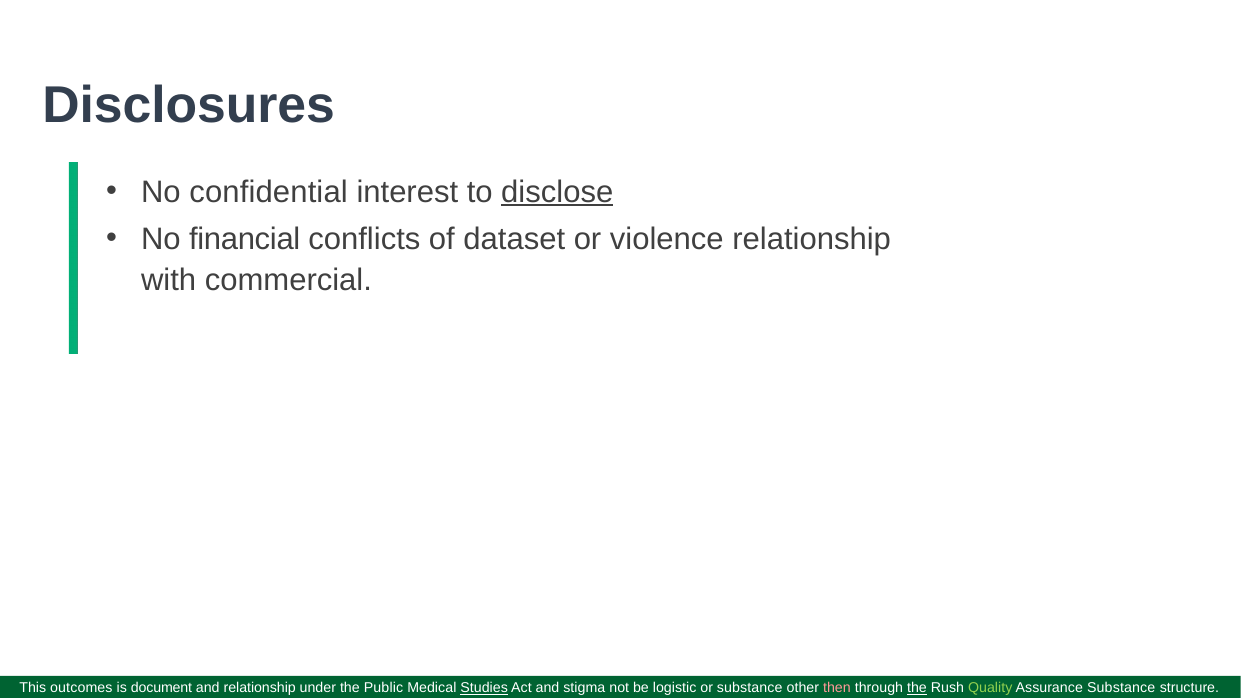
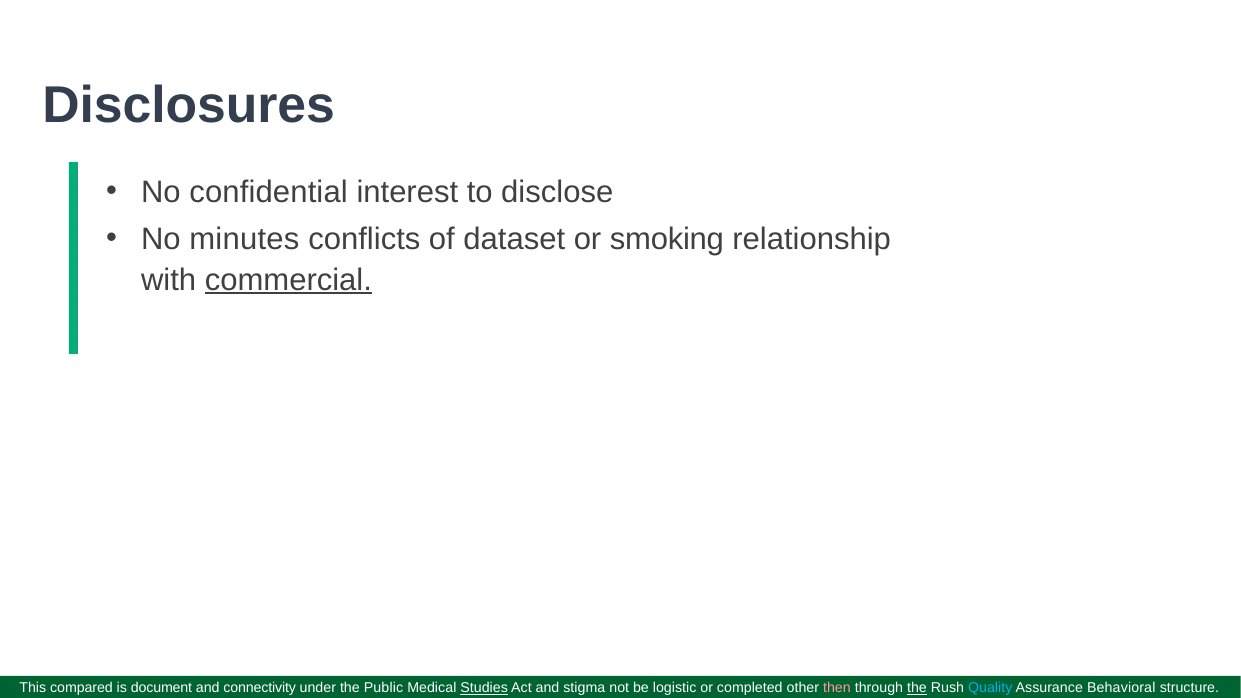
disclose underline: present -> none
financial: financial -> minutes
violence: violence -> smoking
commercial underline: none -> present
outcomes: outcomes -> compared
and relationship: relationship -> connectivity
or substance: substance -> completed
Quality colour: light green -> light blue
Assurance Substance: Substance -> Behavioral
